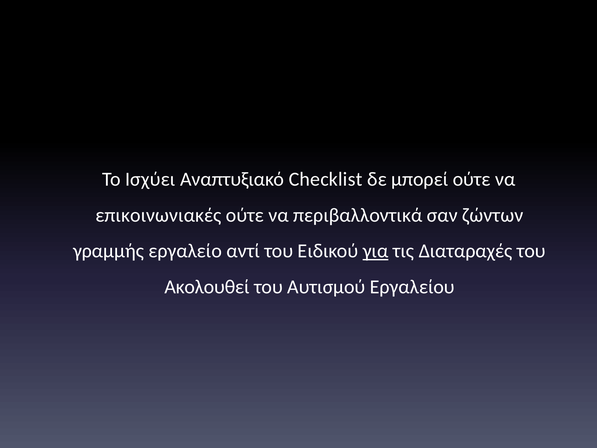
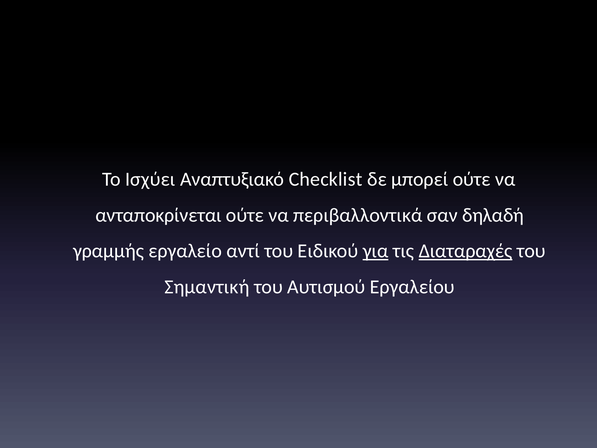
επικοινωνιακές: επικοινωνιακές -> ανταποκρίνεται
ζώντων: ζώντων -> δηλαδή
Διαταραχές underline: none -> present
Ακολουθεί: Ακολουθεί -> Σημαντική
